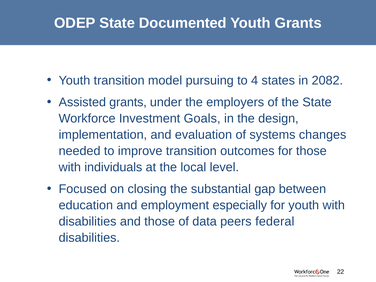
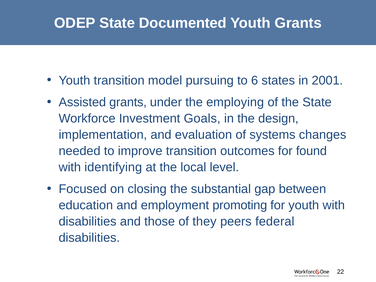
4: 4 -> 6
2082: 2082 -> 2001
employers: employers -> employing
for those: those -> found
individuals: individuals -> identifying
especially: especially -> promoting
data: data -> they
